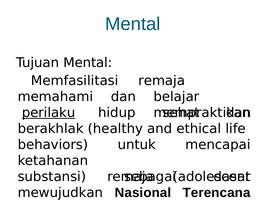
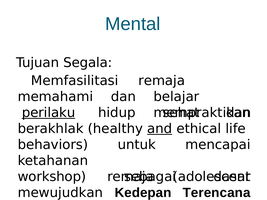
Tujuan Mental: Mental -> Segala
and underline: none -> present
substansi: substansi -> workshop
Nasional: Nasional -> Kedepan
